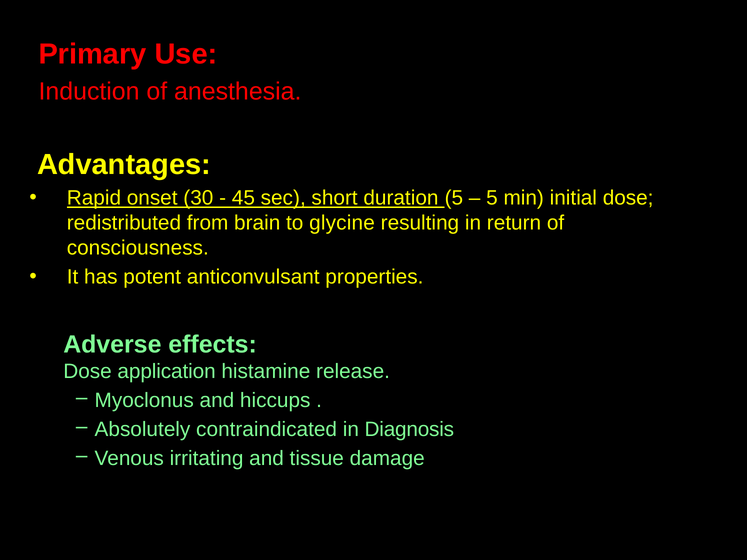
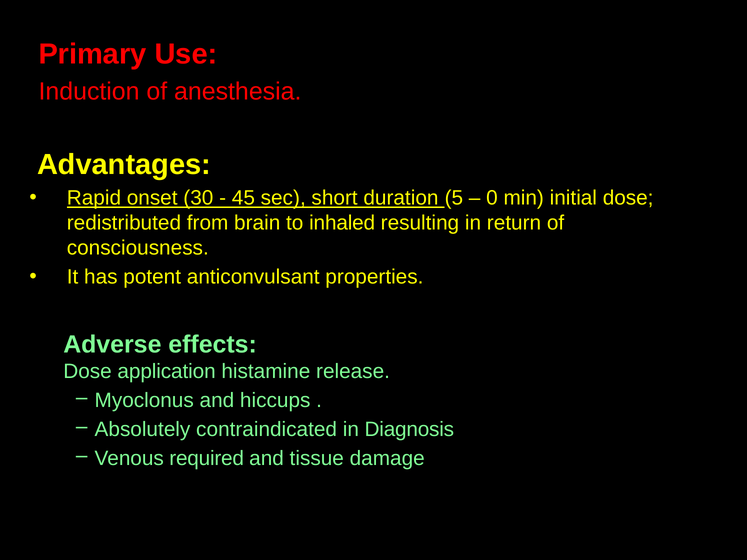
5 at (492, 198): 5 -> 0
glycine: glycine -> inhaled
irritating: irritating -> required
